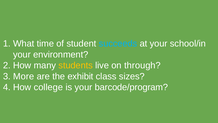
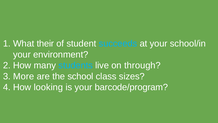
time: time -> their
students colour: yellow -> light blue
exhibit: exhibit -> school
college: college -> looking
